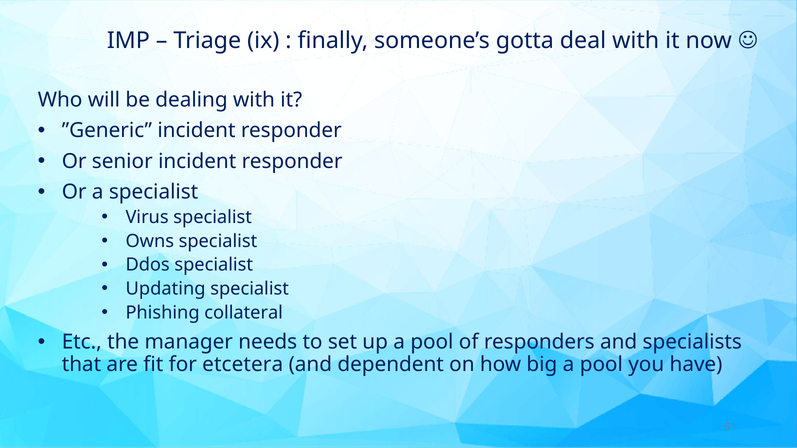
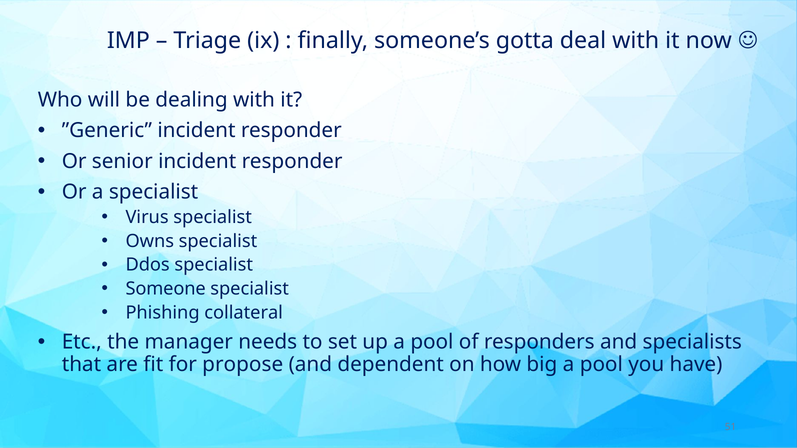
Updating: Updating -> Someone
etcetera: etcetera -> propose
